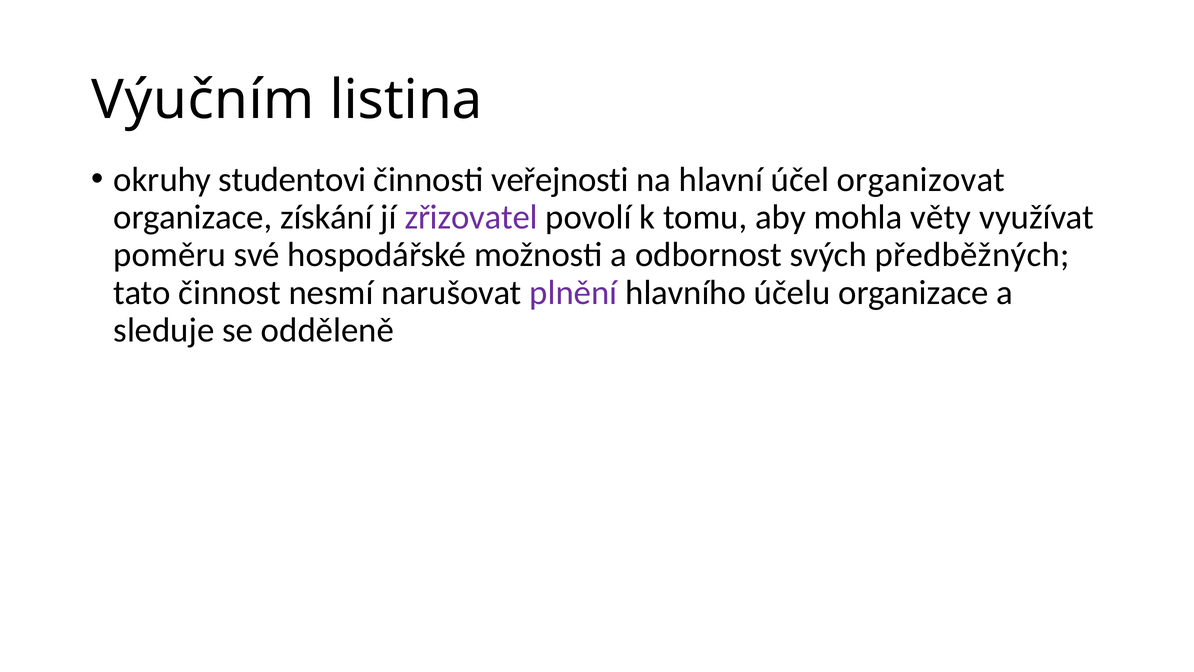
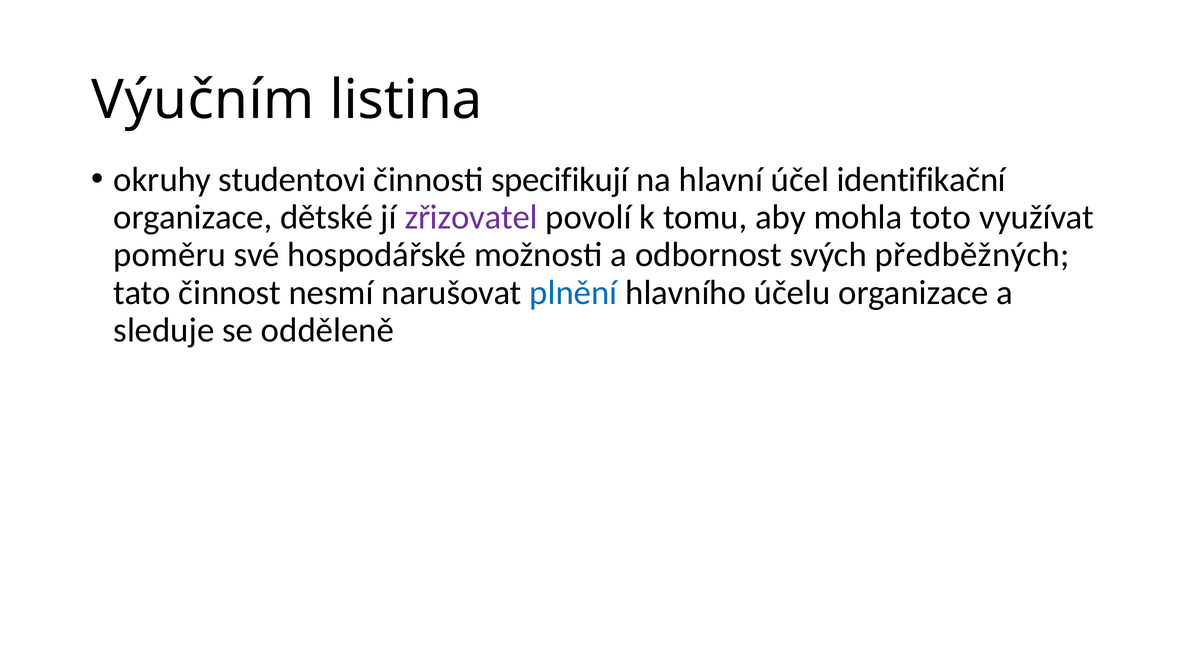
veřejnosti: veřejnosti -> specifikují
organizovat: organizovat -> identifikační
získání: získání -> dětské
věty: věty -> toto
plnění colour: purple -> blue
